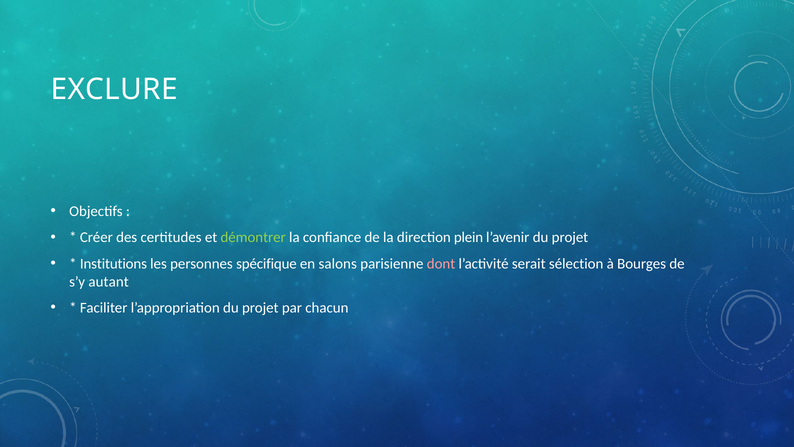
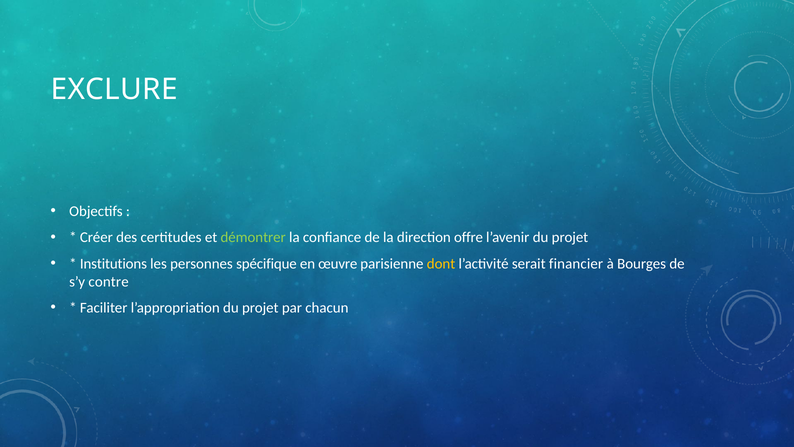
plein: plein -> offre
salons: salons -> œuvre
dont colour: pink -> yellow
sélection: sélection -> financier
autant: autant -> contre
